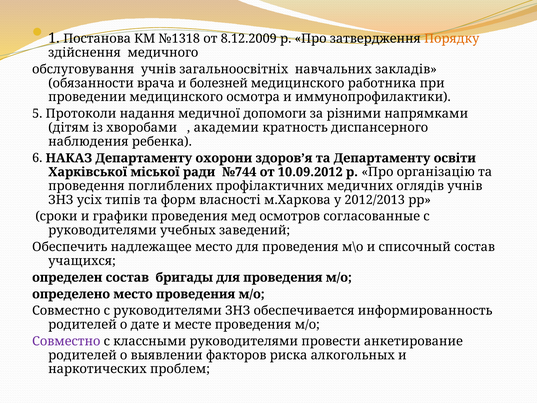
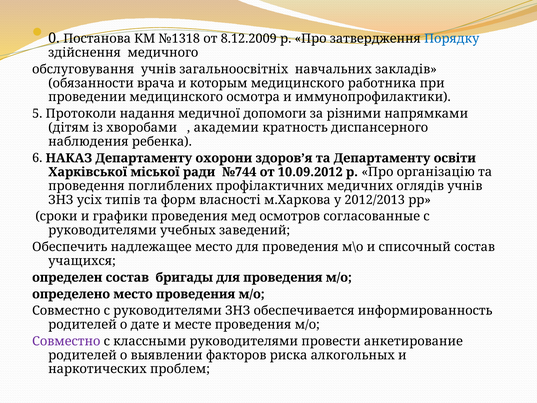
1: 1 -> 0
Порядку colour: orange -> blue
болезней: болезней -> которым
